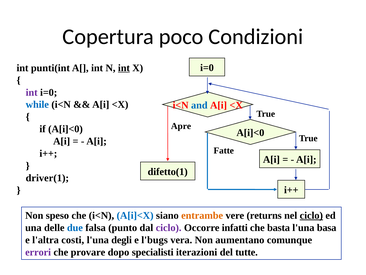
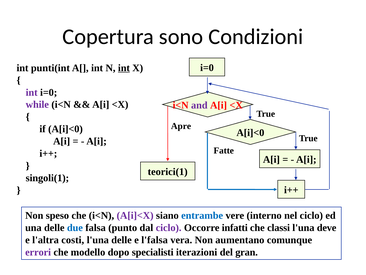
poco: poco -> sono
while colour: blue -> purple
and colour: blue -> purple
difetto(1: difetto(1 -> teorici(1
driver(1: driver(1 -> singoli(1
A[i]<X colour: blue -> purple
entrambe colour: orange -> blue
returns: returns -> interno
ciclo at (311, 215) underline: present -> none
basta: basta -> classi
basa: basa -> deve
l'una degli: degli -> delle
l'bugs: l'bugs -> l'falsa
provare: provare -> modello
tutte: tutte -> gran
